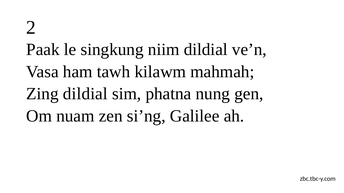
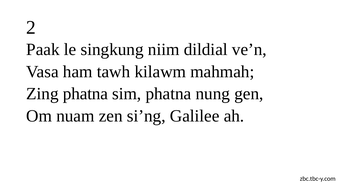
Zing dildial: dildial -> phatna
